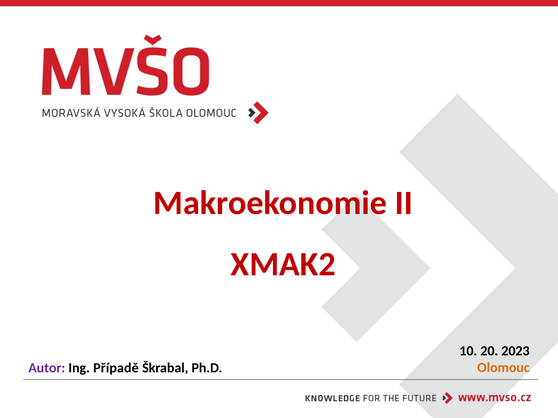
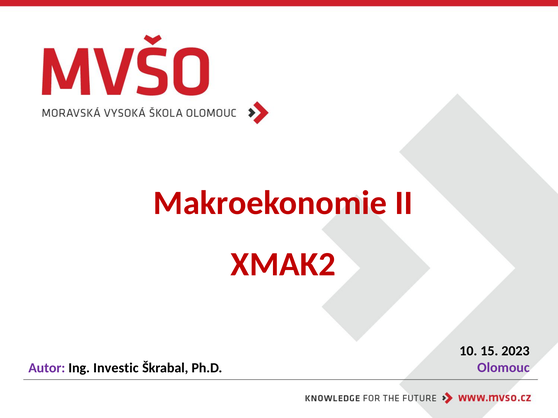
20: 20 -> 15
Olomouc colour: orange -> purple
Případě: Případě -> Investic
